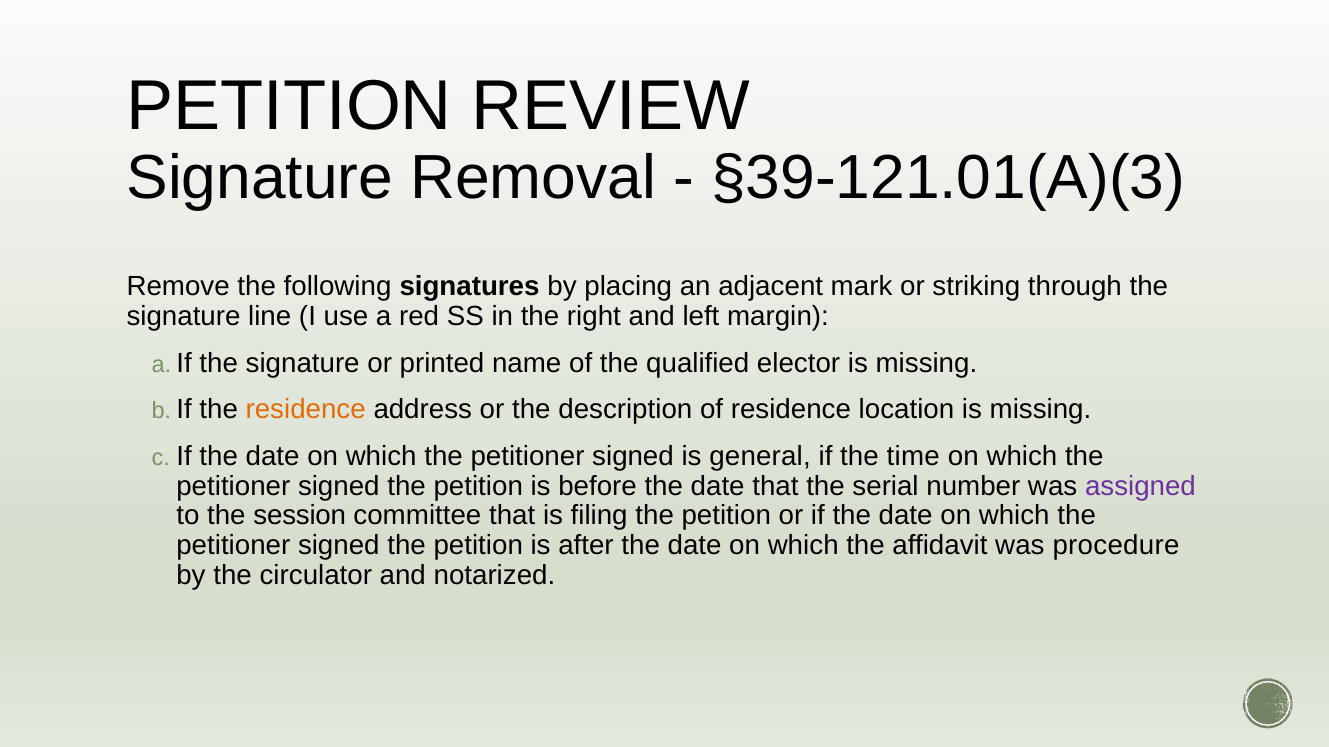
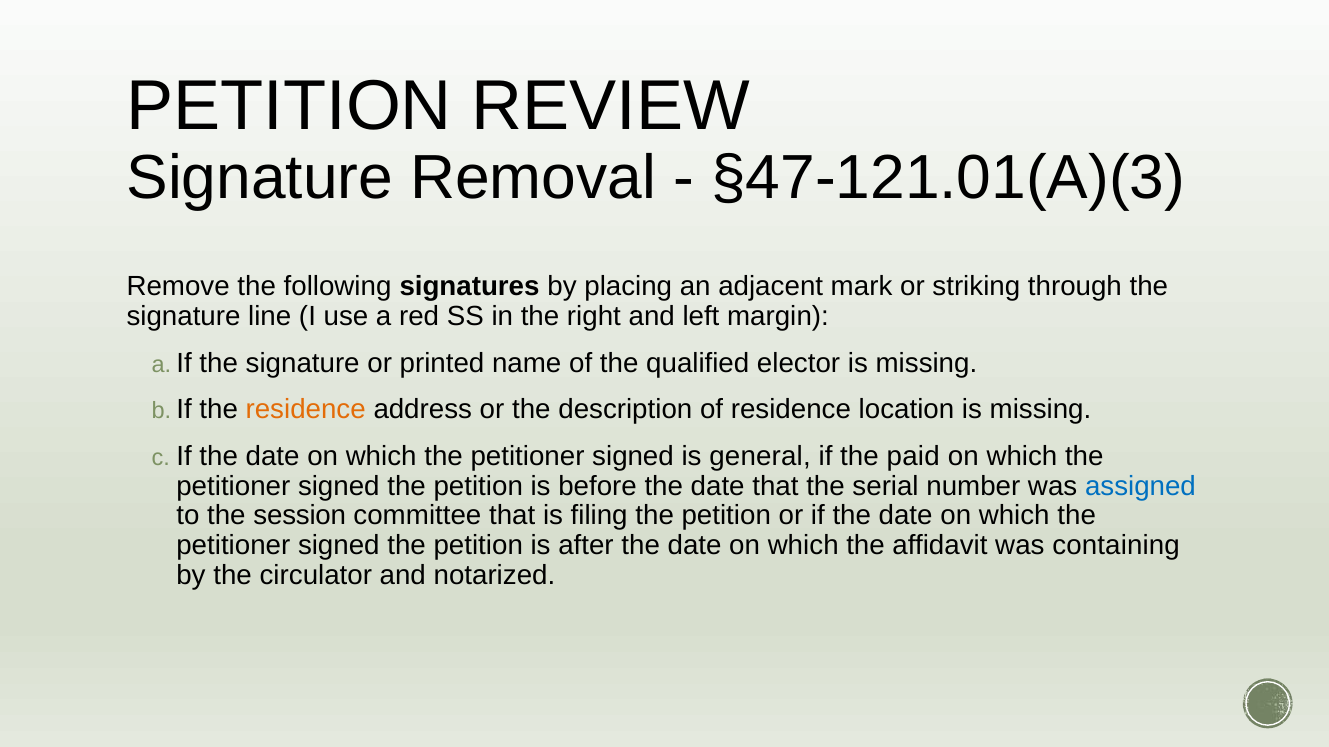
§39-121.01(A)(3: §39-121.01(A)(3 -> §47-121.01(A)(3
time: time -> paid
assigned colour: purple -> blue
procedure: procedure -> containing
